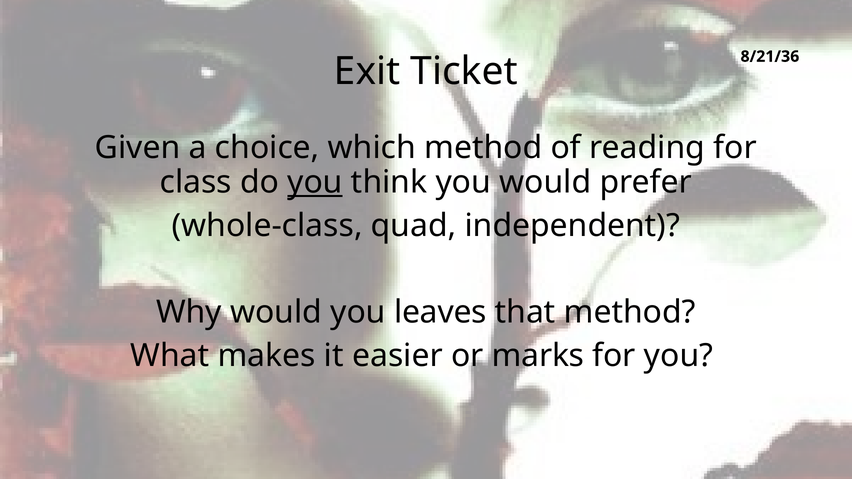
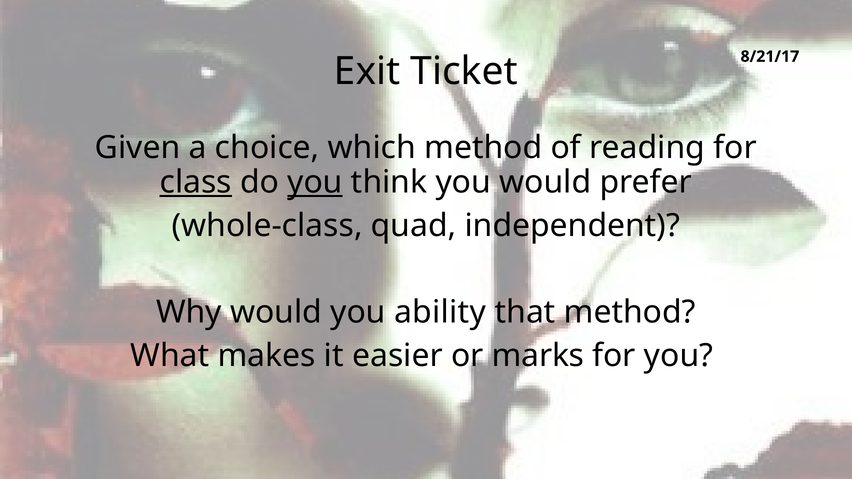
8/21/36: 8/21/36 -> 8/21/17
class underline: none -> present
leaves: leaves -> ability
